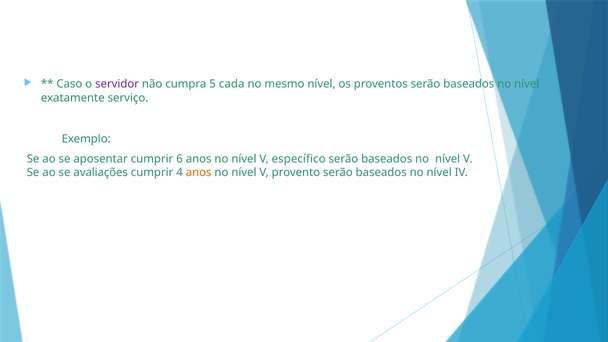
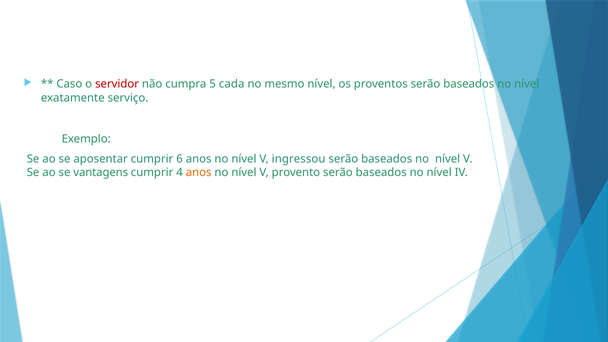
servidor colour: purple -> red
específico: específico -> ingressou
avaliações: avaliações -> vantagens
